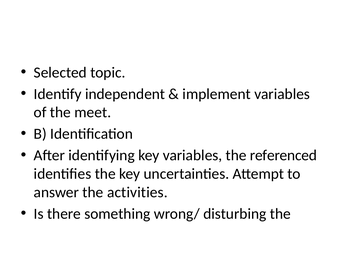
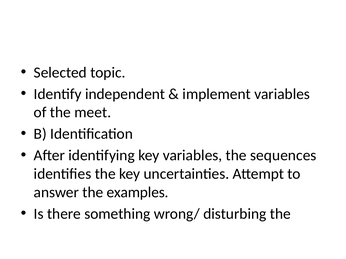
referenced: referenced -> sequences
activities: activities -> examples
